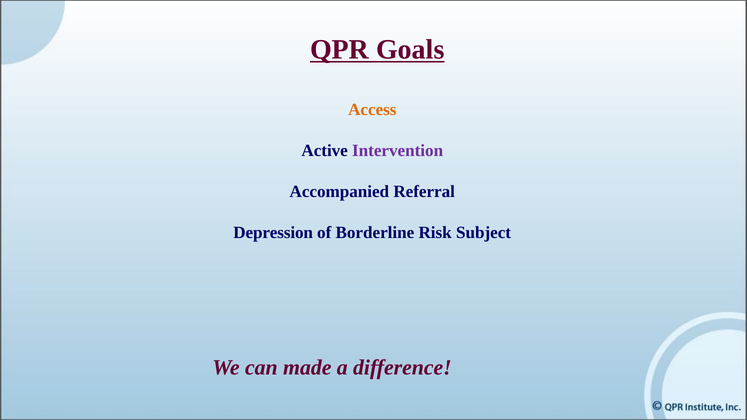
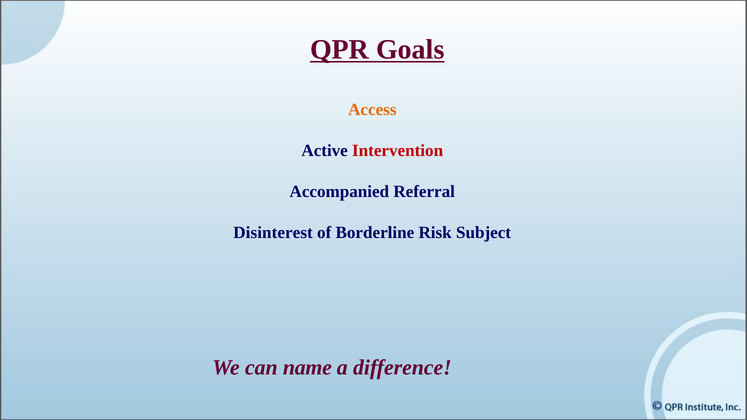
Intervention colour: purple -> red
Depression: Depression -> Disinterest
made: made -> name
